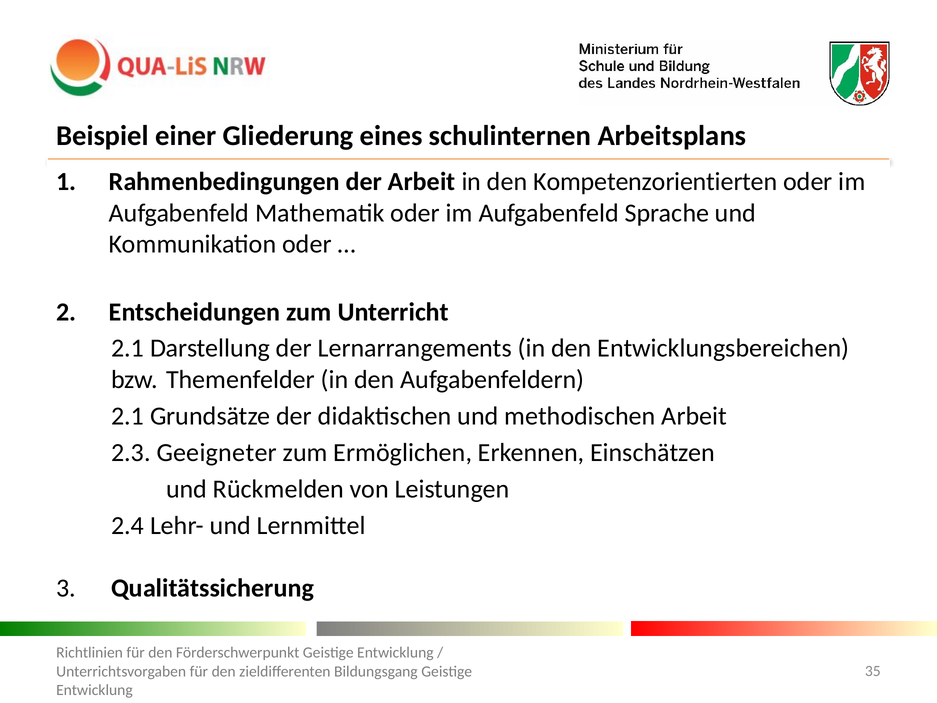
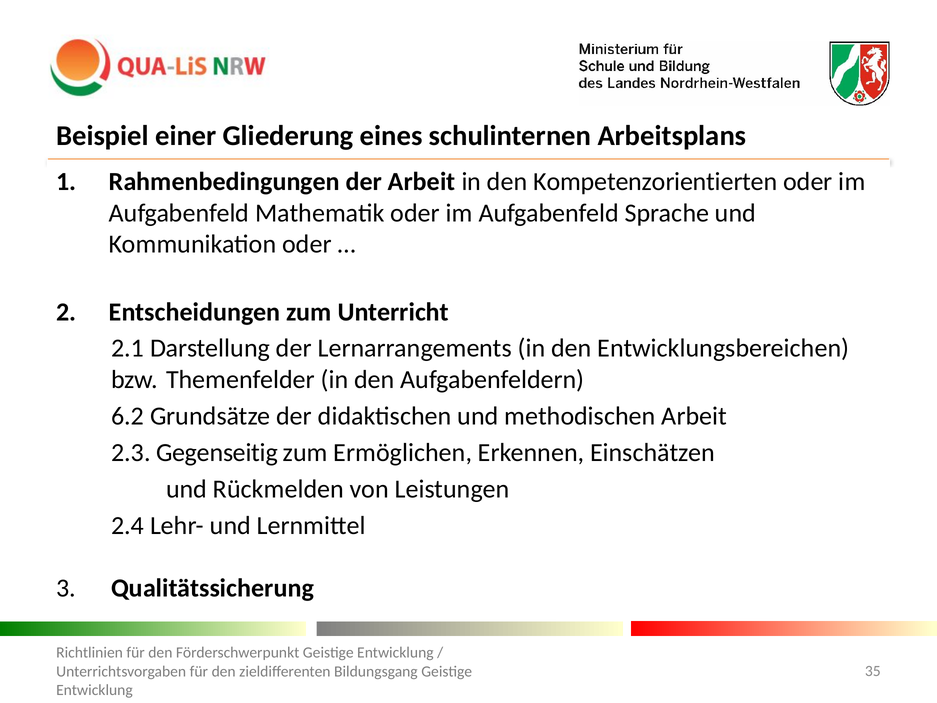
2.1 at (128, 416): 2.1 -> 6.2
Geeigneter: Geeigneter -> Gegenseitig
